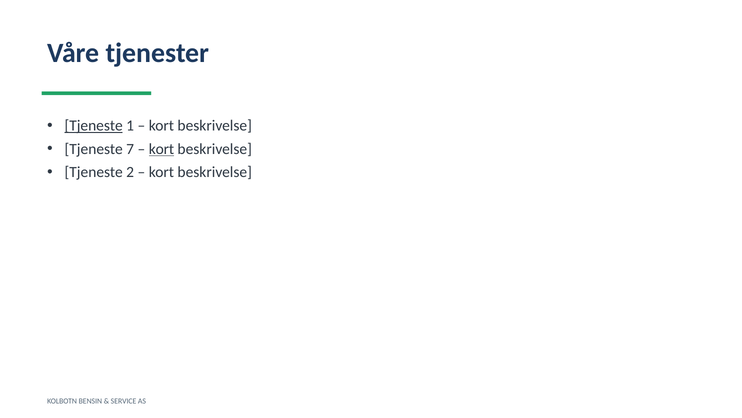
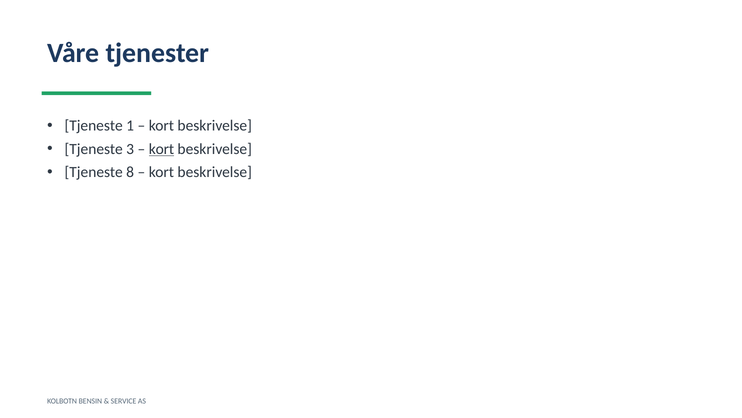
Tjeneste at (94, 126) underline: present -> none
7: 7 -> 3
2: 2 -> 8
